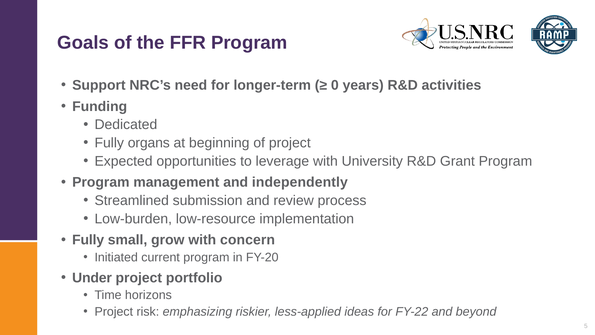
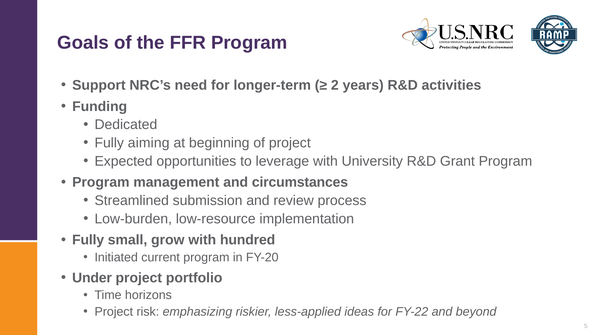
0: 0 -> 2
organs: organs -> aiming
independently: independently -> circumstances
concern: concern -> hundred
